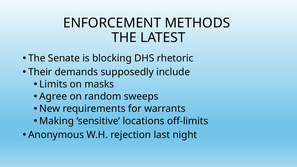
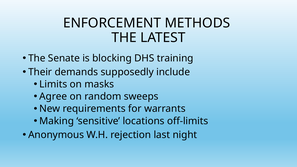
rhetoric: rhetoric -> training
